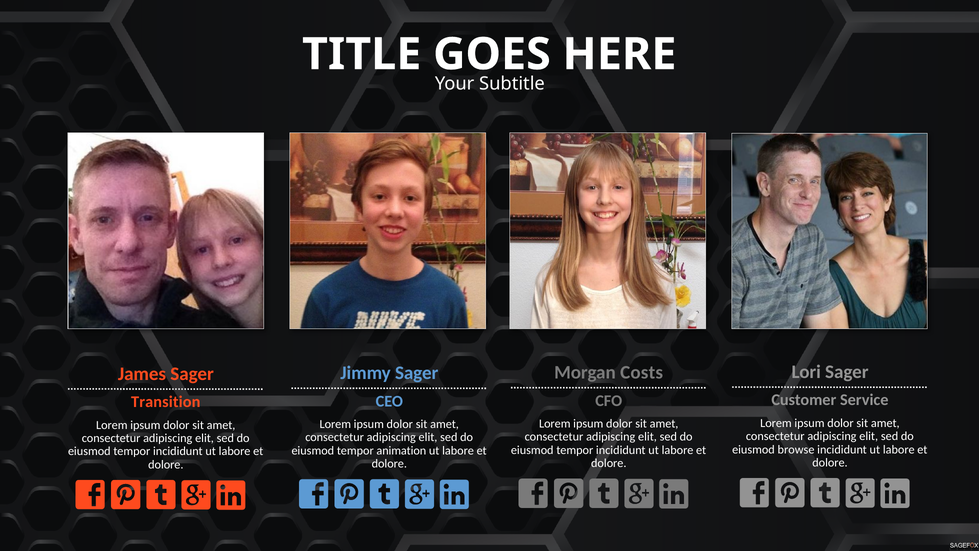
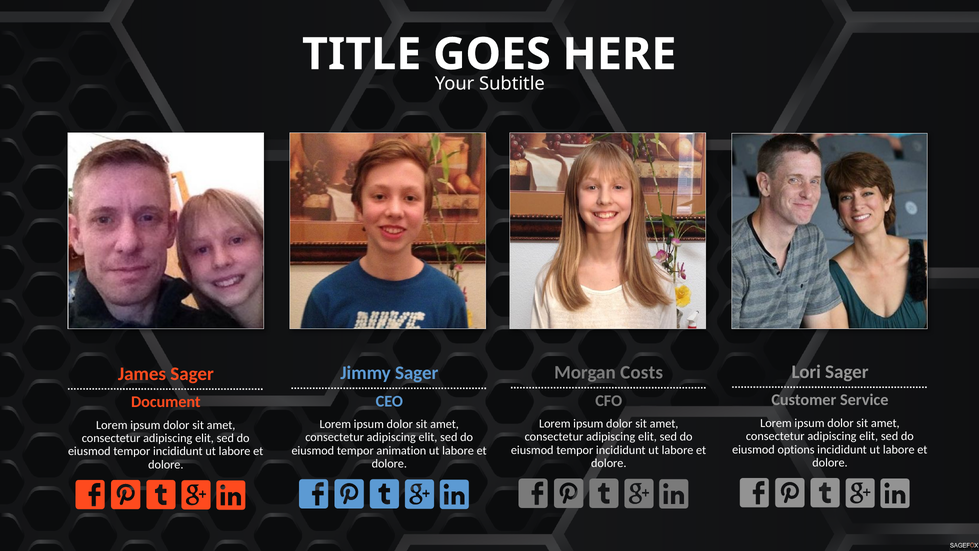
Transition: Transition -> Document
browse: browse -> options
